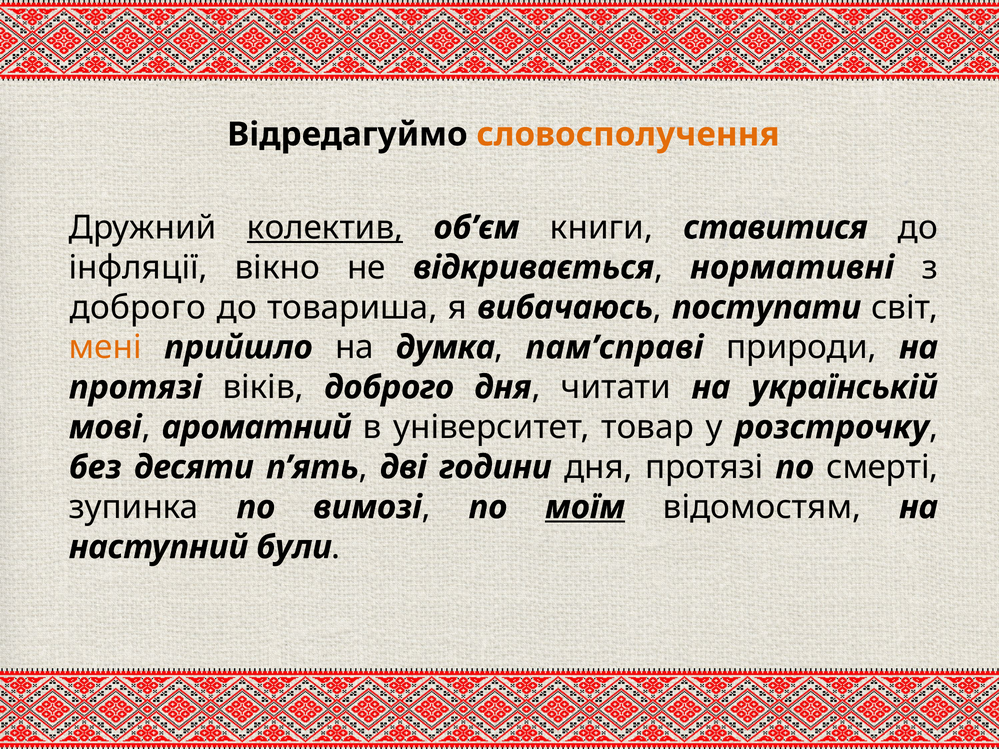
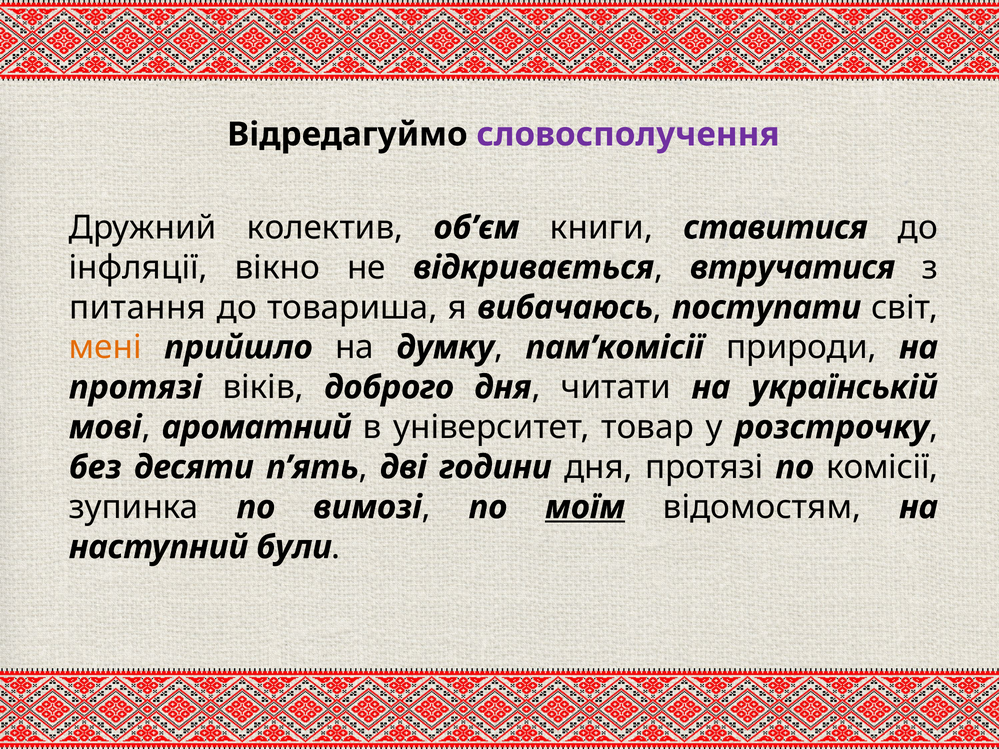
словосполучення colour: orange -> purple
колектив underline: present -> none
нормативні: нормативні -> втручатися
доброго at (138, 308): доброго -> питання
думка: думка -> думку
пам’справі: пам’справі -> пам’комісії
смерті: смерті -> комісії
